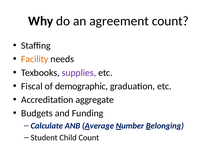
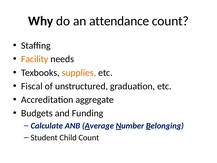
agreement: agreement -> attendance
supplies colour: purple -> orange
demographic: demographic -> unstructured
